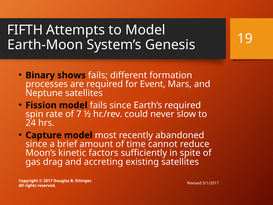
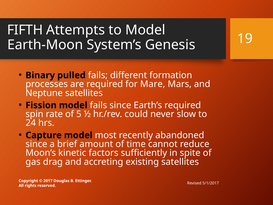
shows: shows -> pulled
Event: Event -> Mare
7: 7 -> 5
